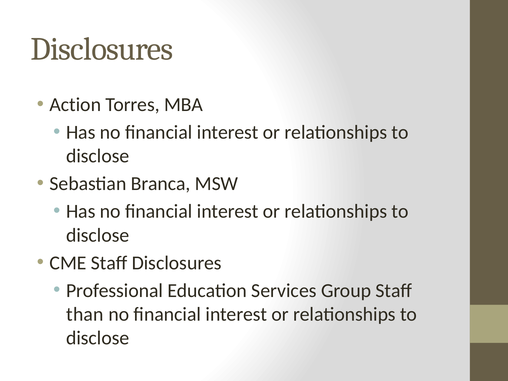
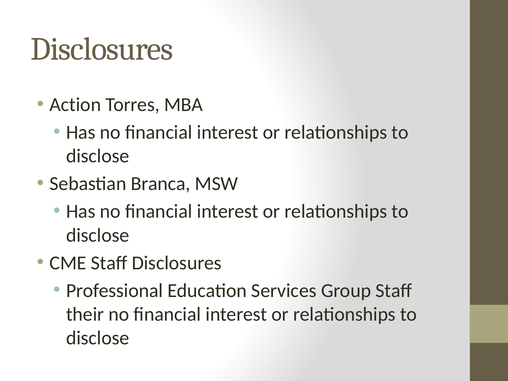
than: than -> their
